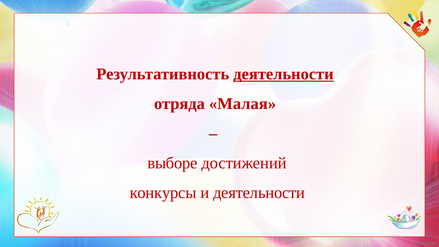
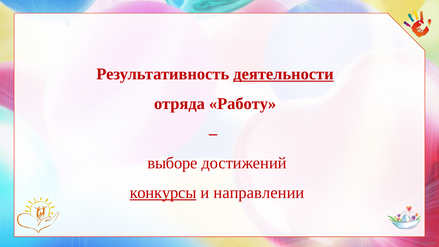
Малая: Малая -> Работу
конкурсы underline: none -> present
и деятельности: деятельности -> направлении
